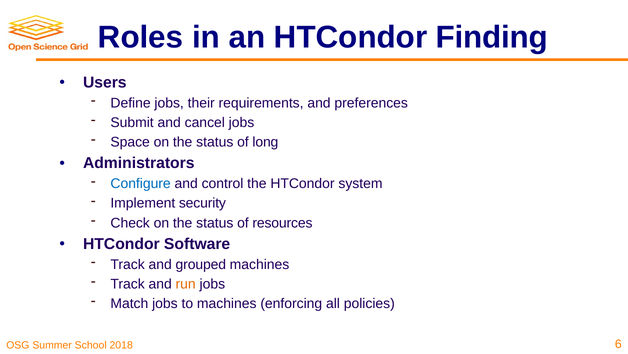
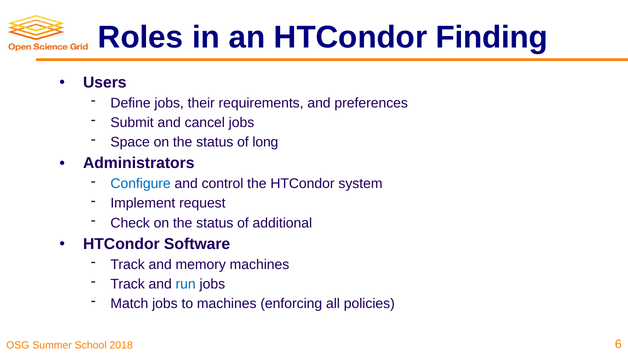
security: security -> request
resources: resources -> additional
grouped: grouped -> memory
run colour: orange -> blue
